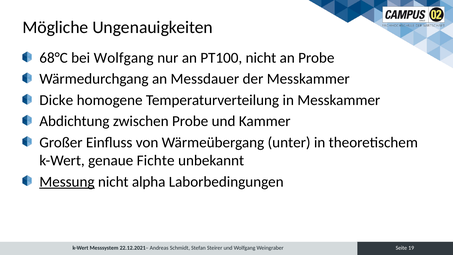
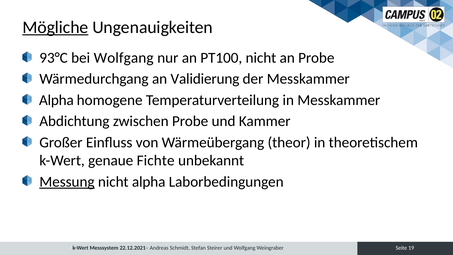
Mögliche underline: none -> present
68°C: 68°C -> 93°C
Messdauer: Messdauer -> Validierung
Dicke at (56, 100): Dicke -> Alpha
unter: unter -> theor
